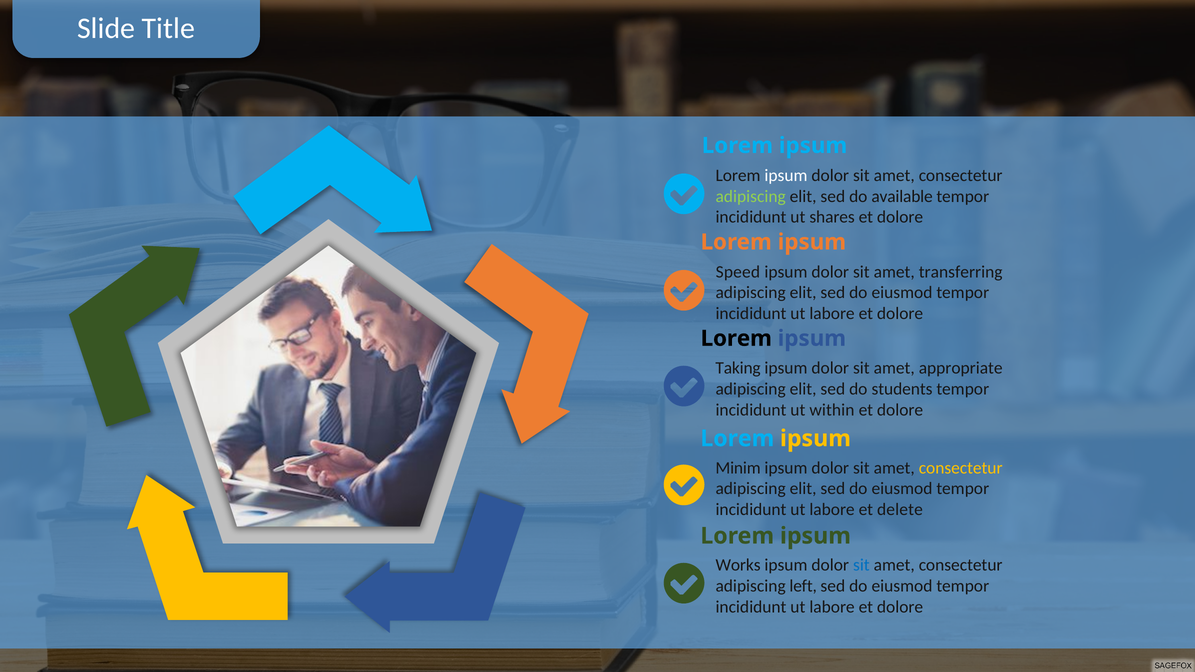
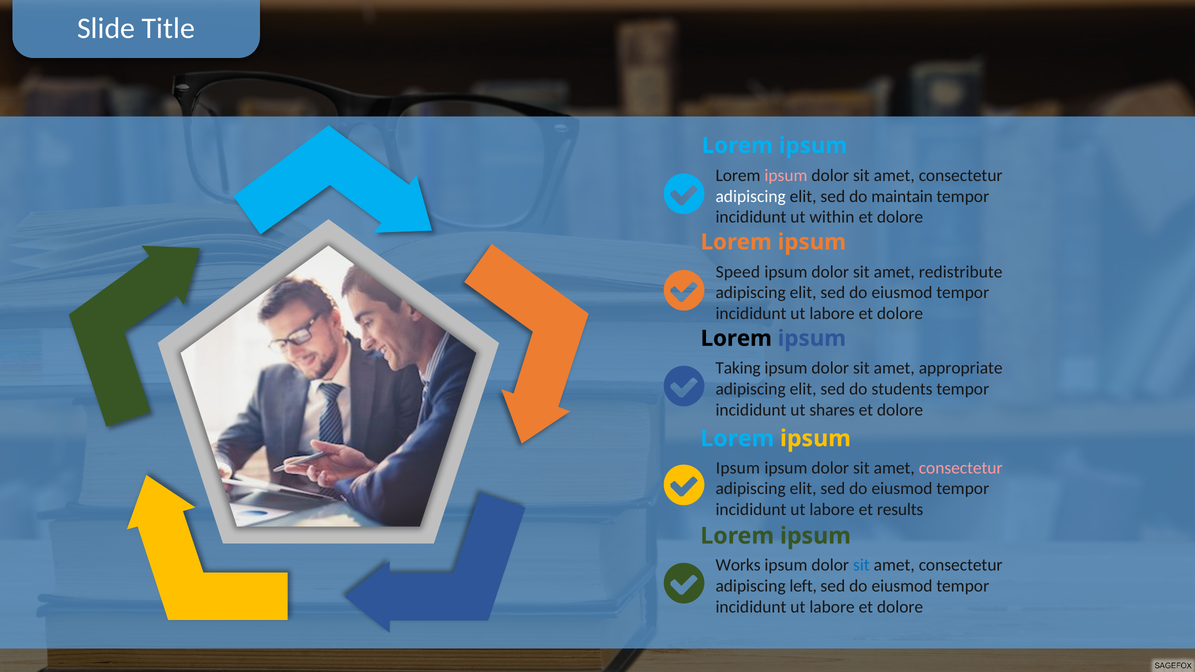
ipsum at (786, 175) colour: white -> pink
adipiscing at (751, 196) colour: light green -> white
available: available -> maintain
shares: shares -> within
transferring: transferring -> redistribute
within: within -> shares
Minim at (738, 468): Minim -> Ipsum
consectetur at (961, 468) colour: yellow -> pink
delete: delete -> results
